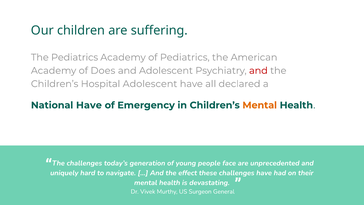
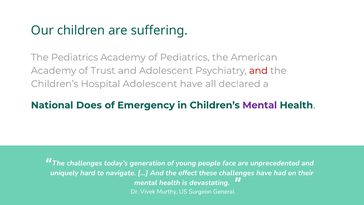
Does: Does -> Trust
National Have: Have -> Does
Mental at (260, 105) colour: orange -> purple
